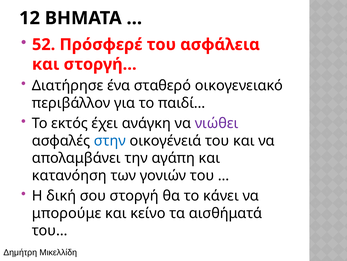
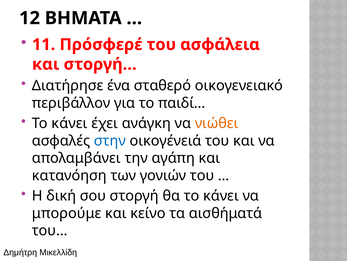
52: 52 -> 11
εκτός at (70, 123): εκτός -> κάνει
νιώθει colour: purple -> orange
